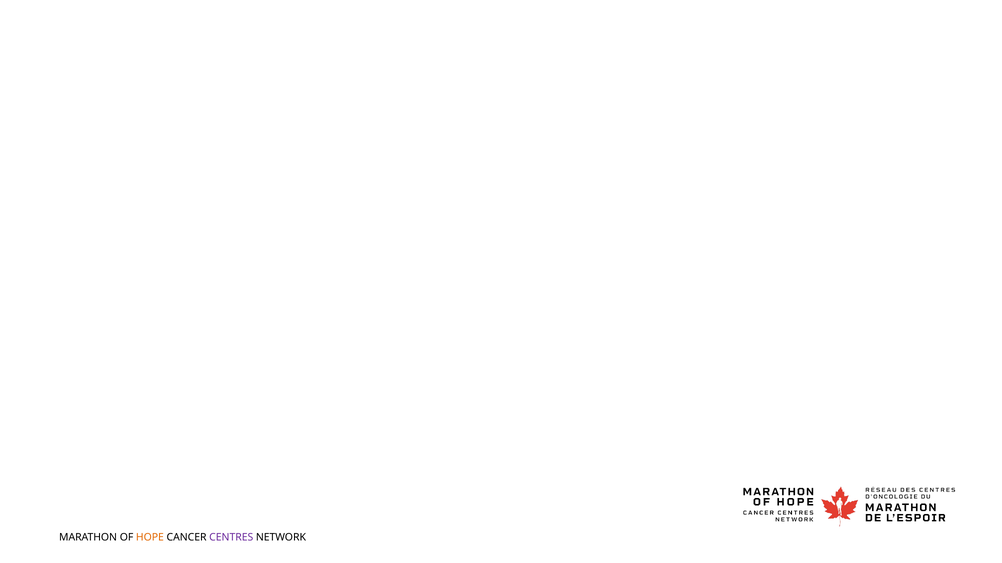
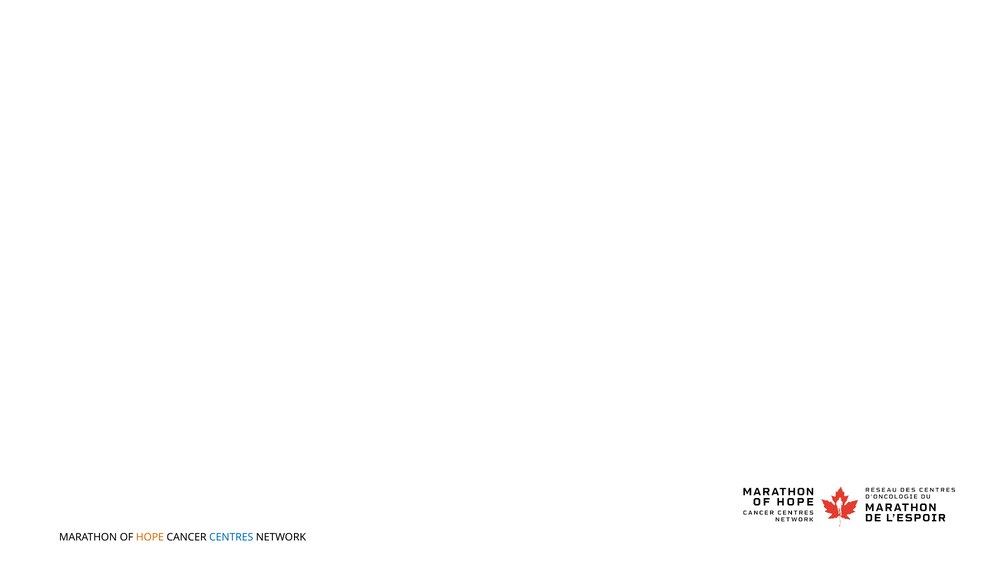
CENTRES colour: purple -> blue
